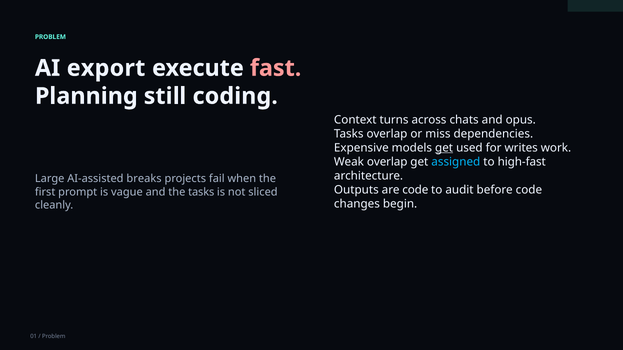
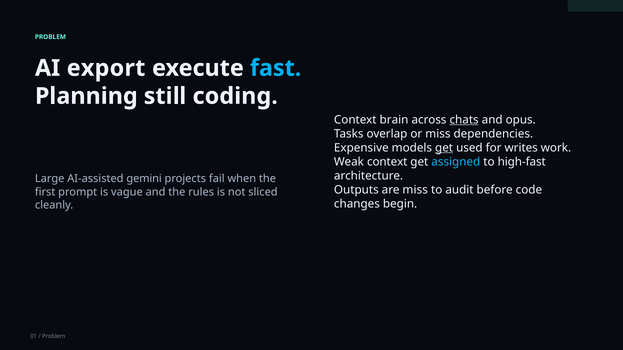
fast colour: pink -> light blue
turns: turns -> brain
chats underline: none -> present
Weak overlap: overlap -> context
breaks: breaks -> gemini
are code: code -> miss
the tasks: tasks -> rules
